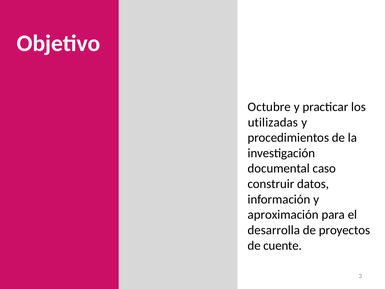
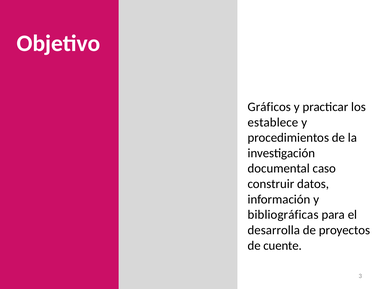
Octubre: Octubre -> Gráficos
utilizadas: utilizadas -> establece
aproximación: aproximación -> bibliográficas
